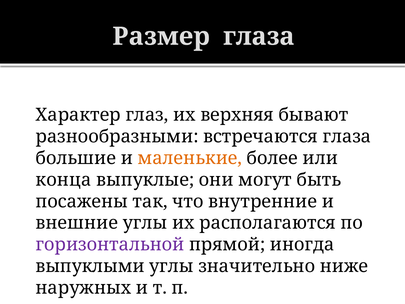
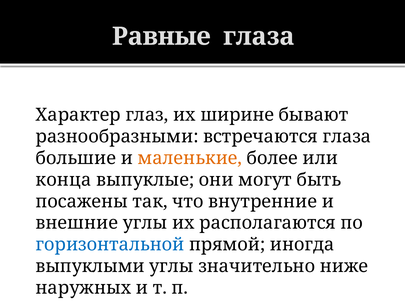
Размер: Размер -> Равные
верхняя: верхняя -> ширине
горизонтальной colour: purple -> blue
